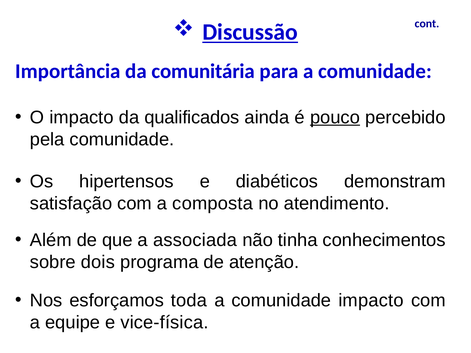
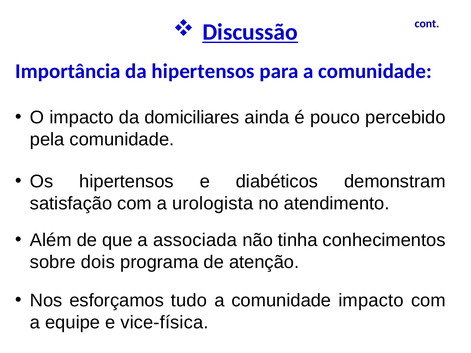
da comunitária: comunitária -> hipertensos
qualificados: qualificados -> domiciliares
pouco underline: present -> none
composta: composta -> urologista
toda: toda -> tudo
